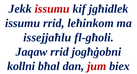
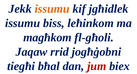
issumu at (52, 9) colour: red -> orange
issumu rrid: rrid -> biss
issejjaħlu: issejjaħlu -> magħkom
kollni: kollni -> tiegħi
